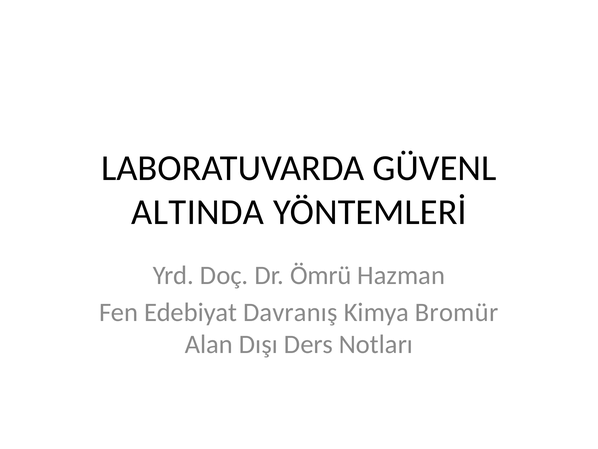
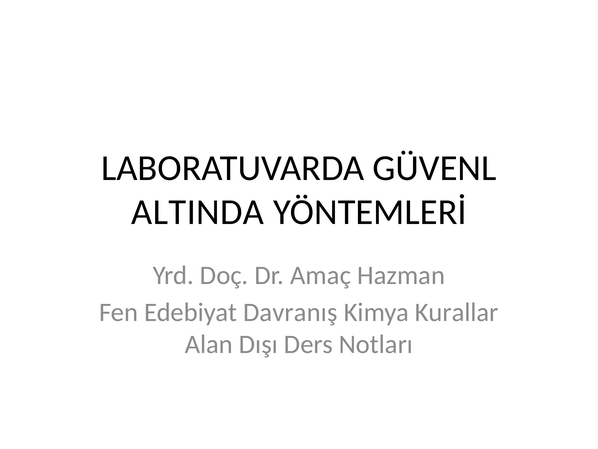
Ömrü: Ömrü -> Amaç
Bromür: Bromür -> Kurallar
